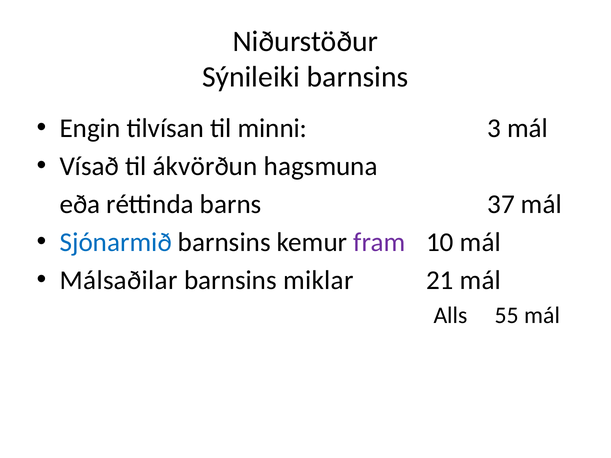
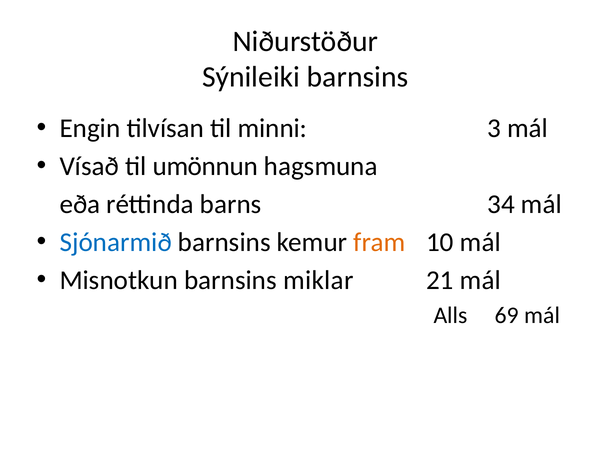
ákvörðun: ákvörðun -> umönnun
37: 37 -> 34
fram colour: purple -> orange
Málsaðilar: Málsaðilar -> Misnotkun
55: 55 -> 69
